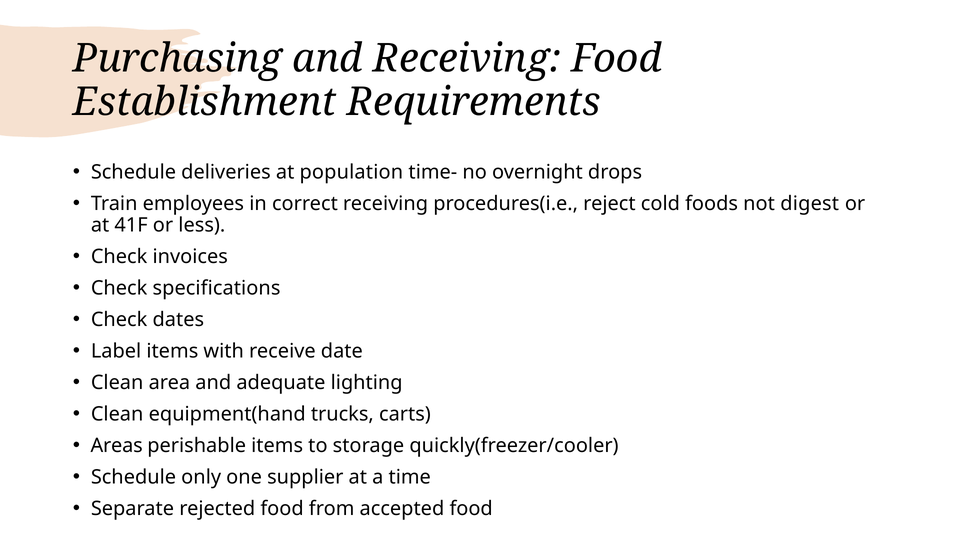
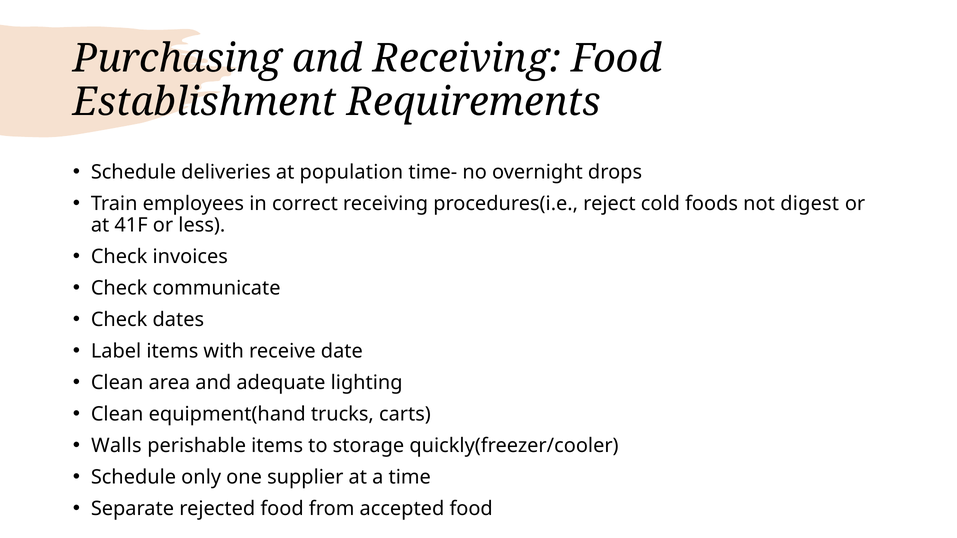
specifications: specifications -> communicate
Areas: Areas -> Walls
